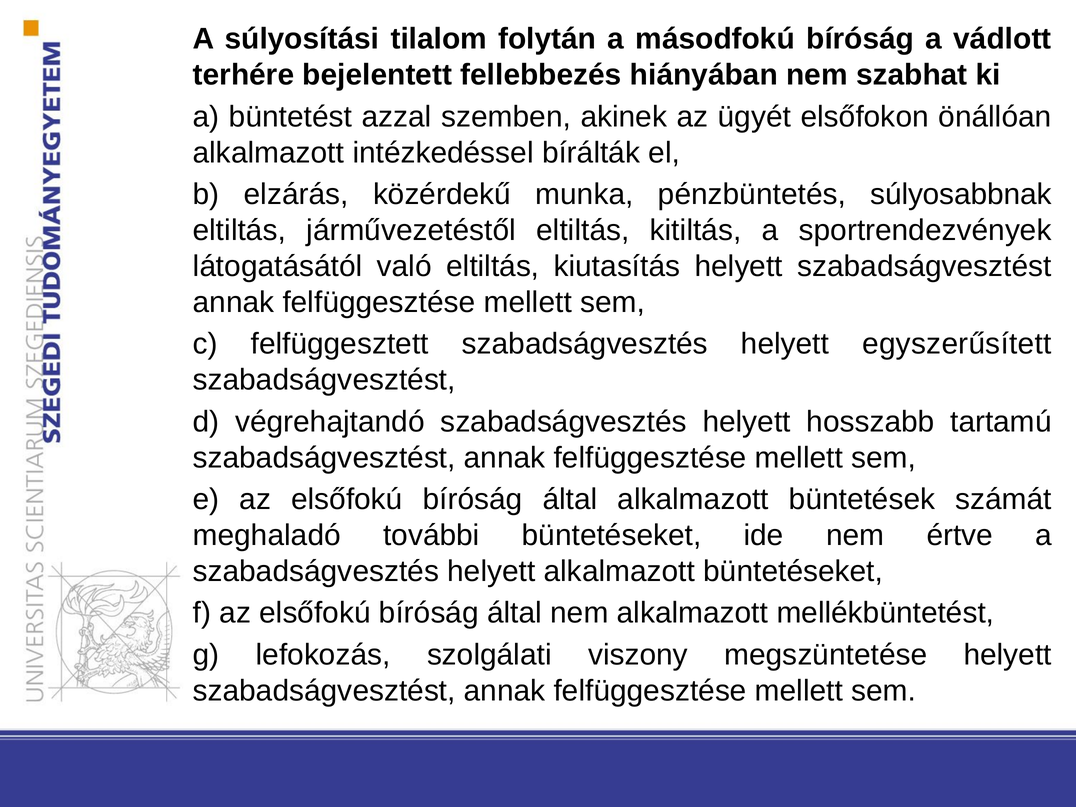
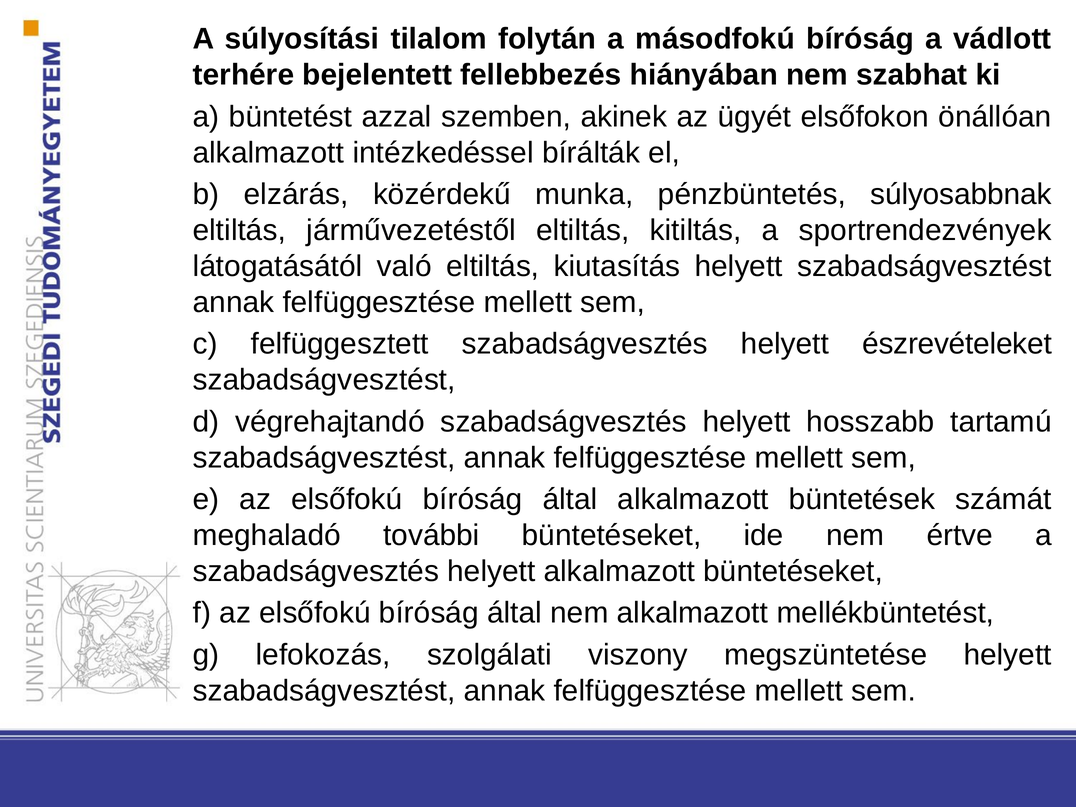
egyszerűsített: egyszerűsített -> észrevételeket
